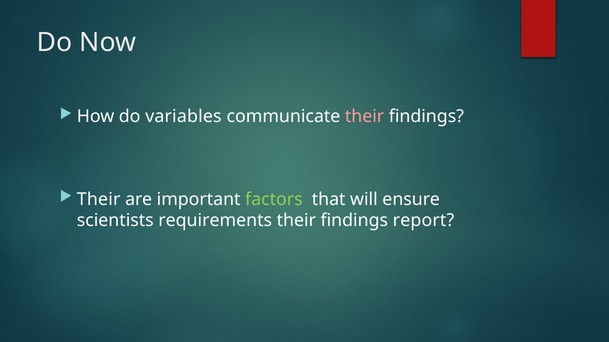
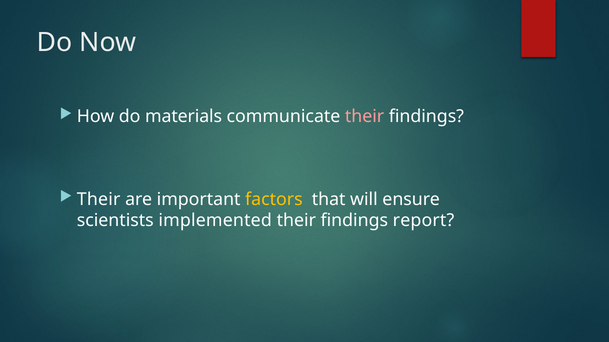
variables: variables -> materials
factors colour: light green -> yellow
requirements: requirements -> implemented
